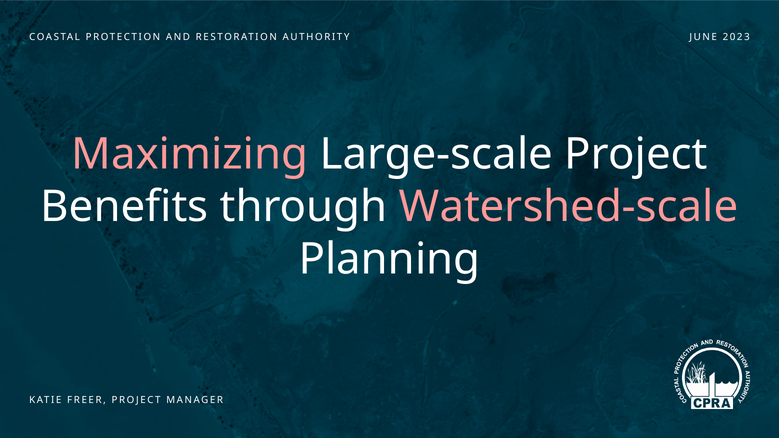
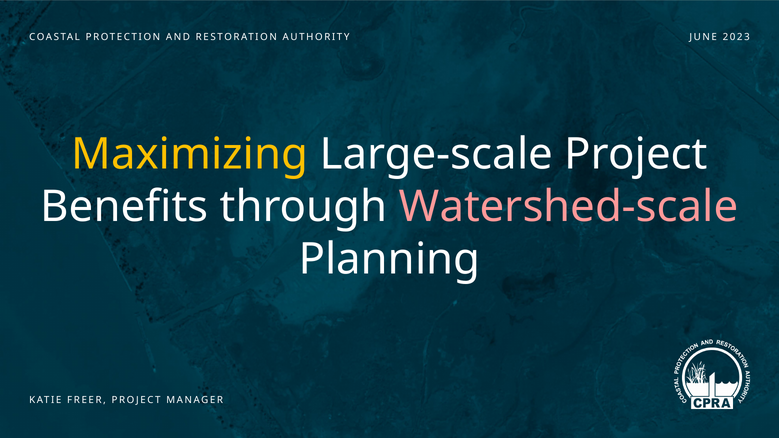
Maximizing colour: pink -> yellow
